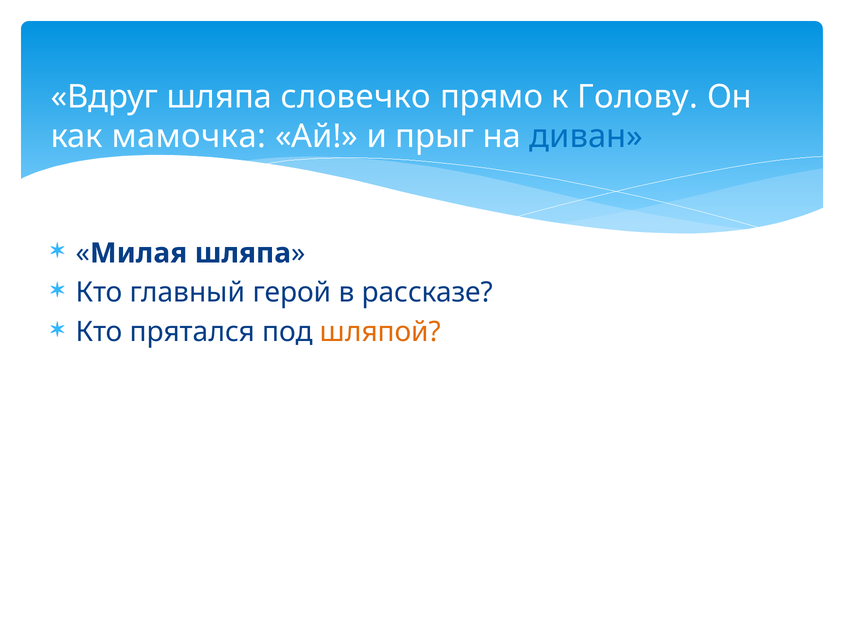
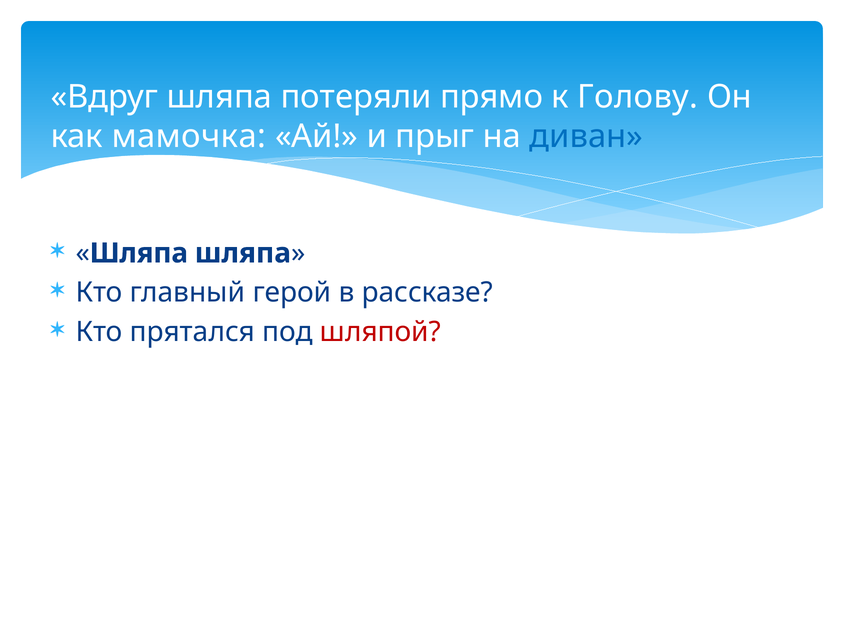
словечко: словечко -> потеряли
Милая at (139, 253): Милая -> Шляпа
шляпой colour: orange -> red
